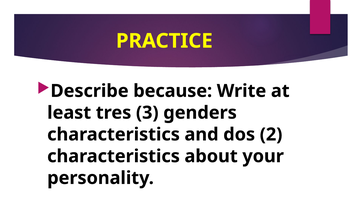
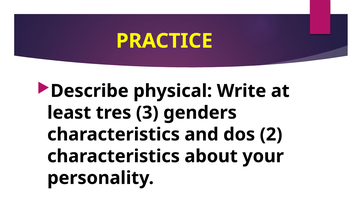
because: because -> physical
